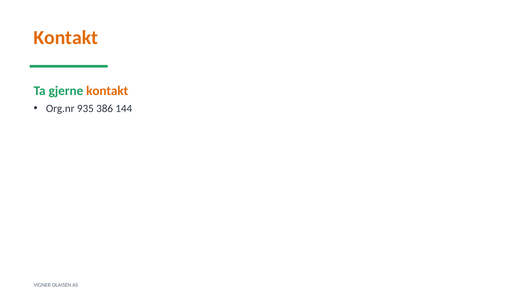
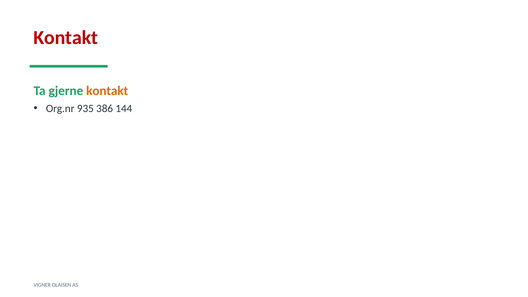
Kontakt at (66, 38) colour: orange -> red
